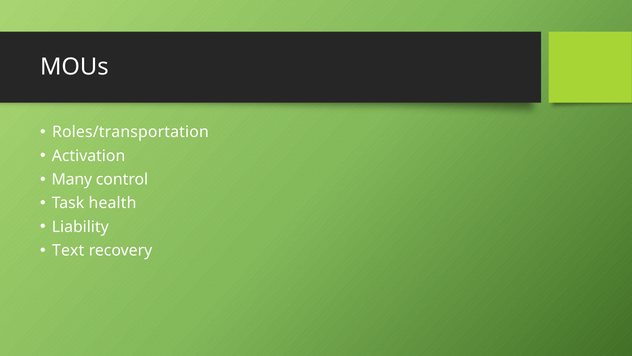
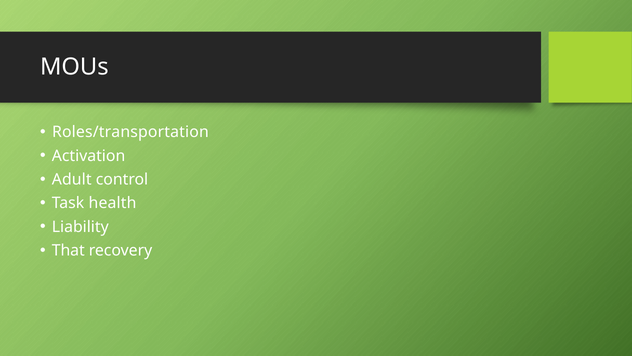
Many: Many -> Adult
Text: Text -> That
